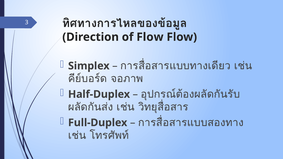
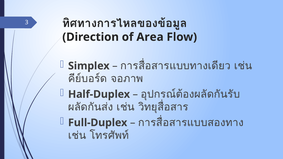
of Flow: Flow -> Area
